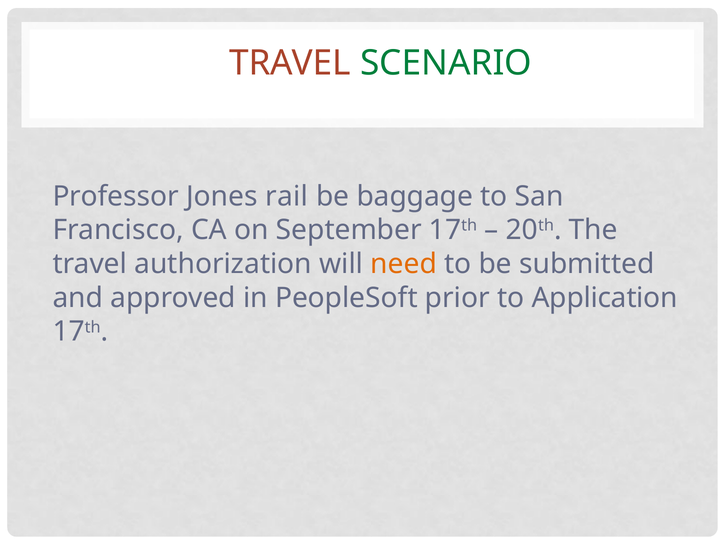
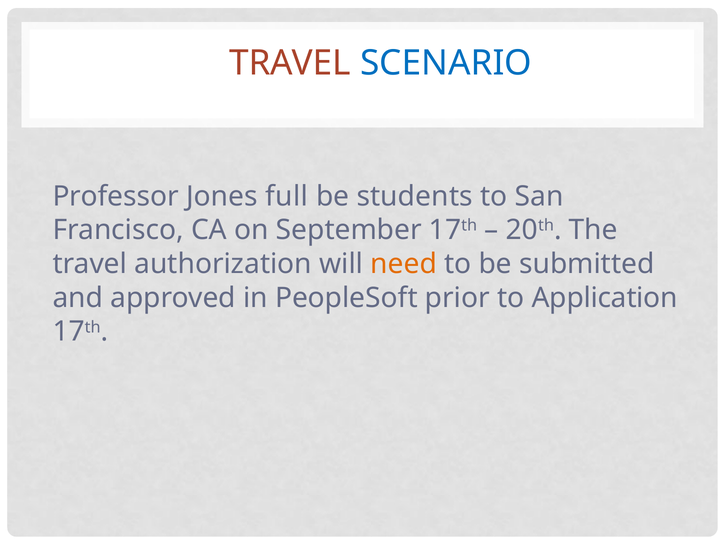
SCENARIO colour: green -> blue
rail: rail -> full
baggage: baggage -> students
